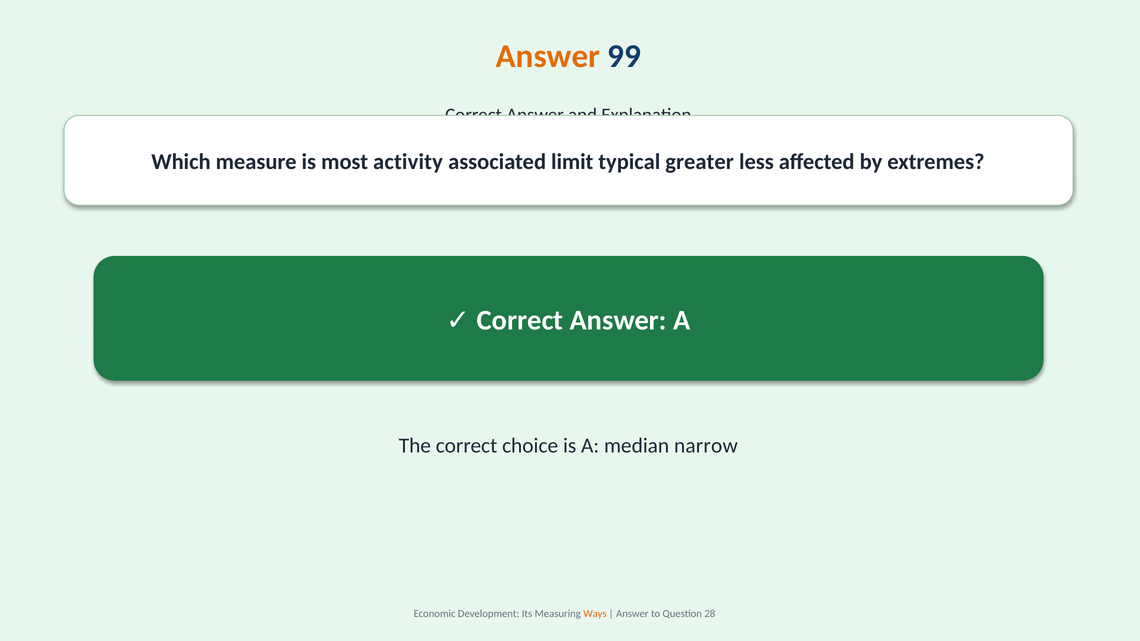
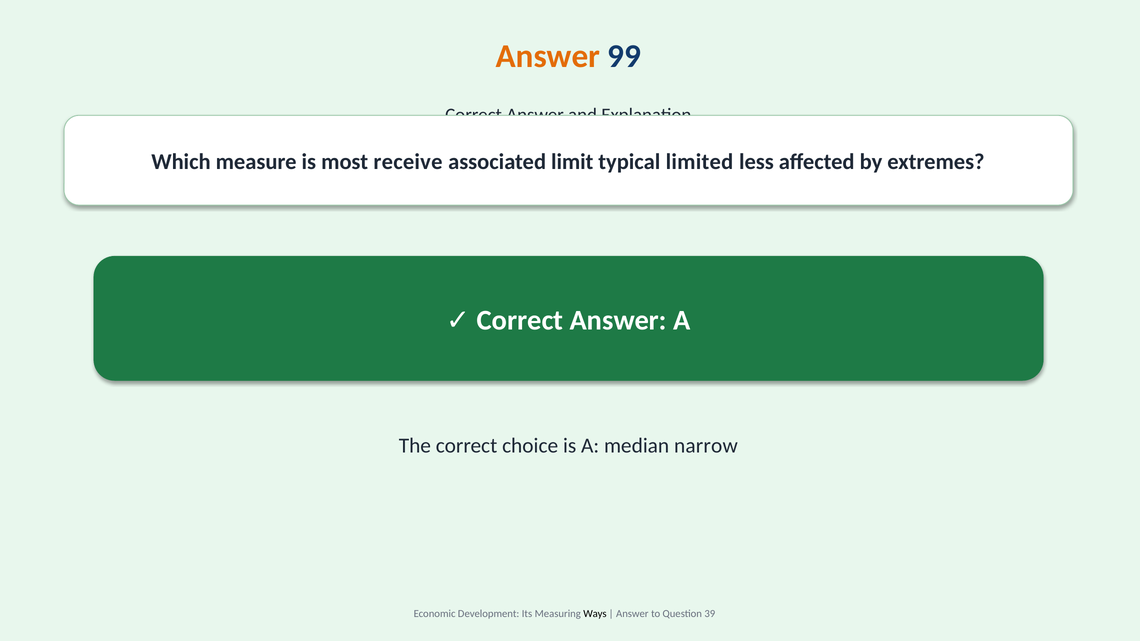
activity: activity -> receive
greater: greater -> limited
Ways colour: orange -> black
28: 28 -> 39
